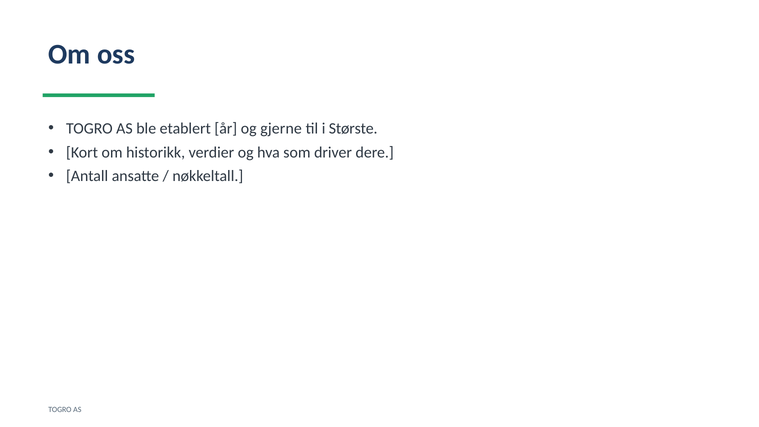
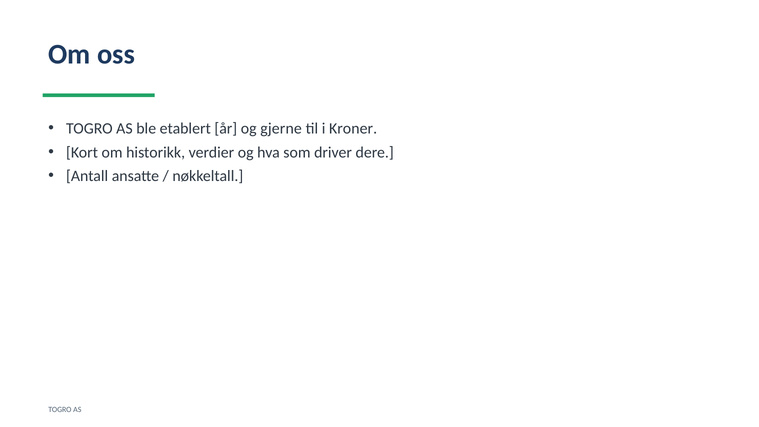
Største: Største -> Kroner
